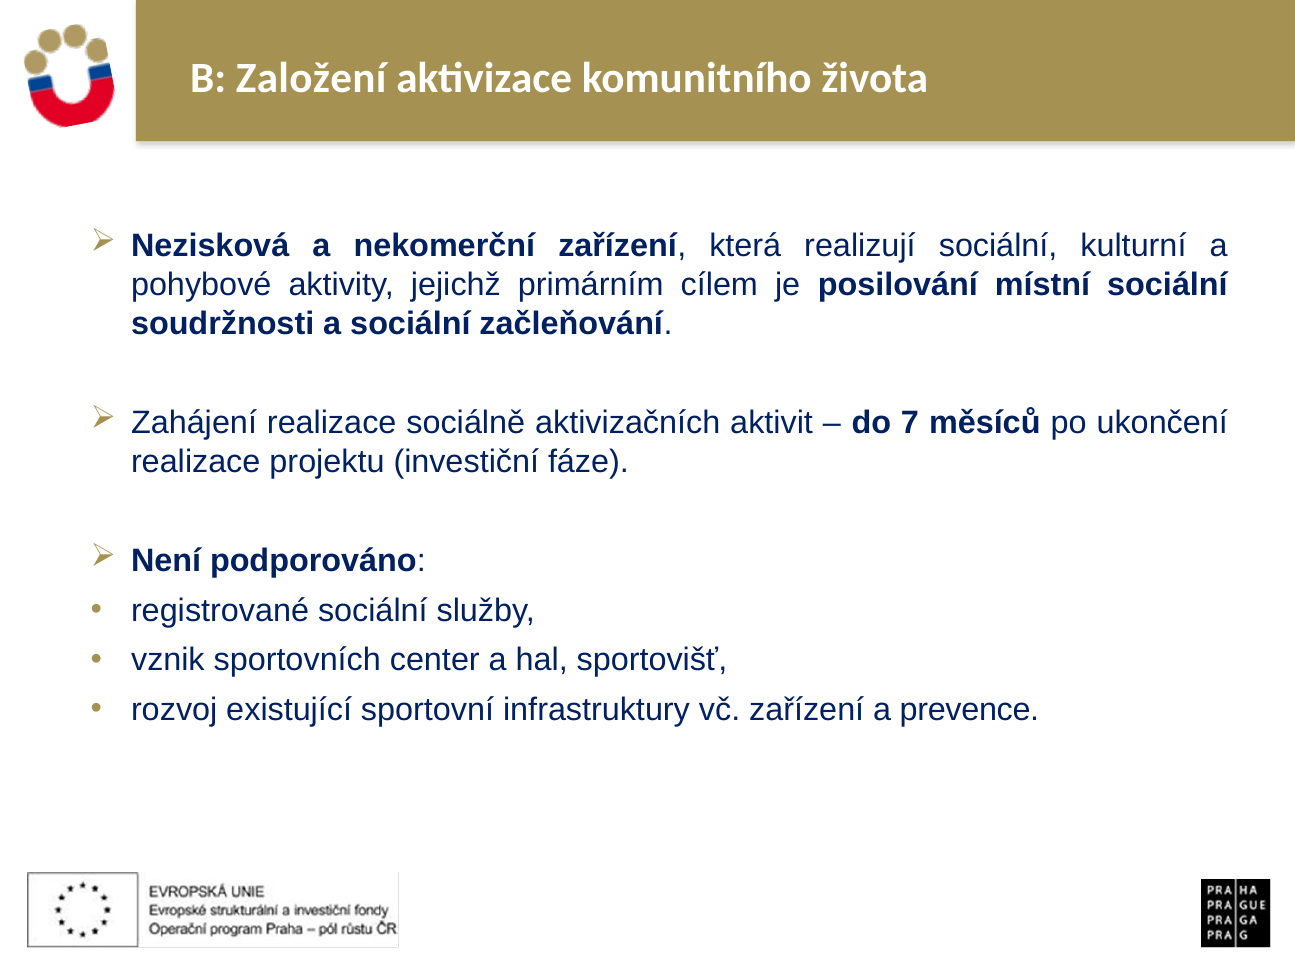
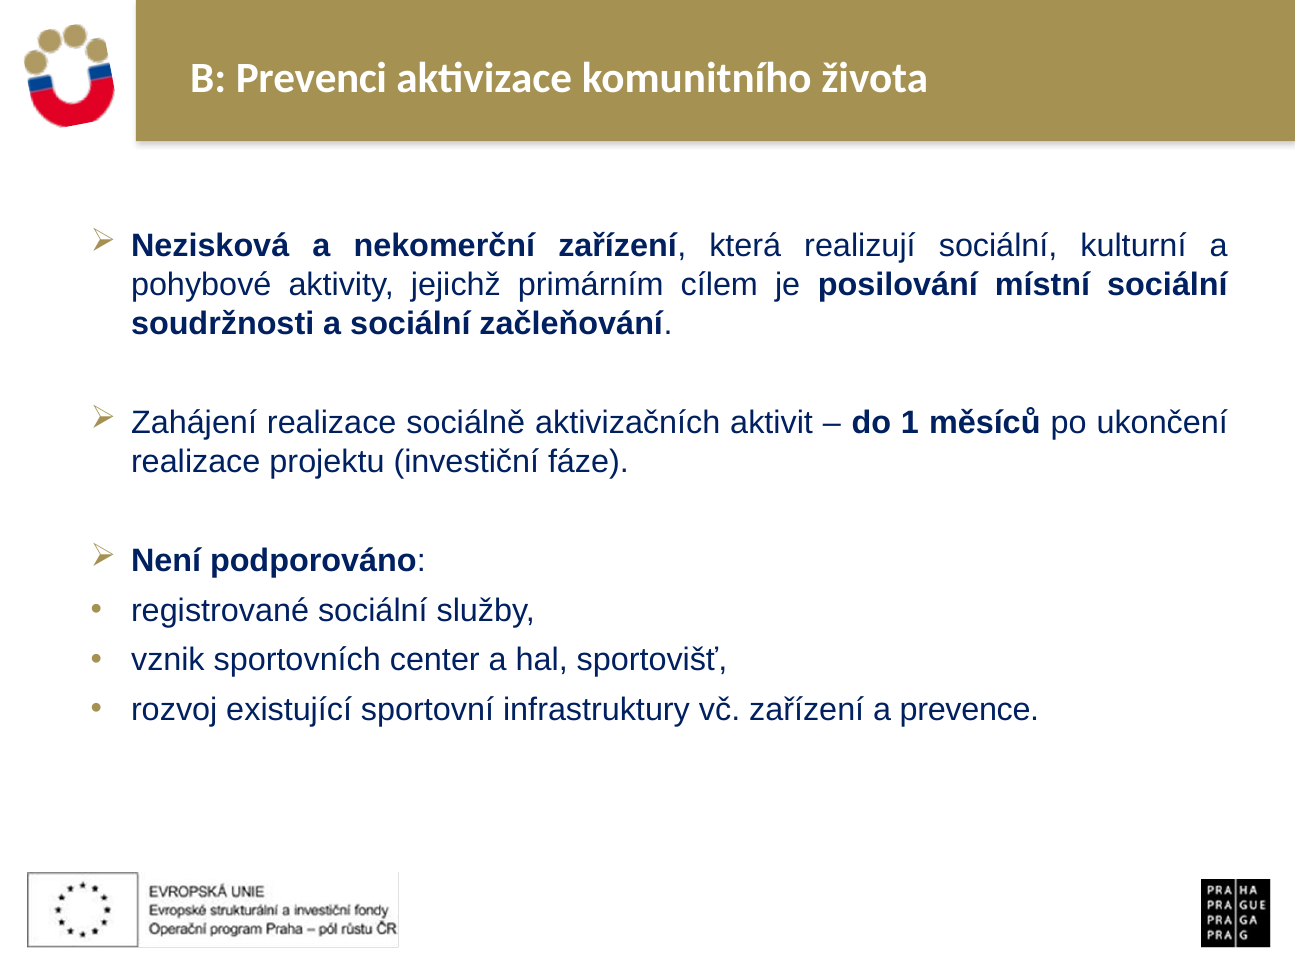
Založení: Založení -> Prevenci
7: 7 -> 1
